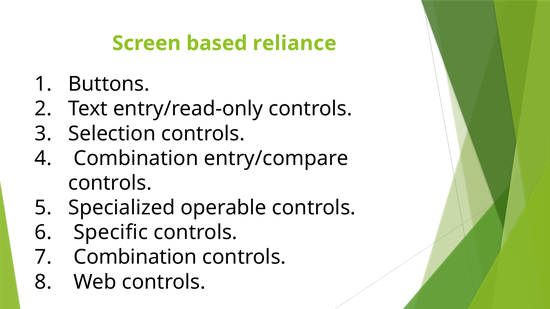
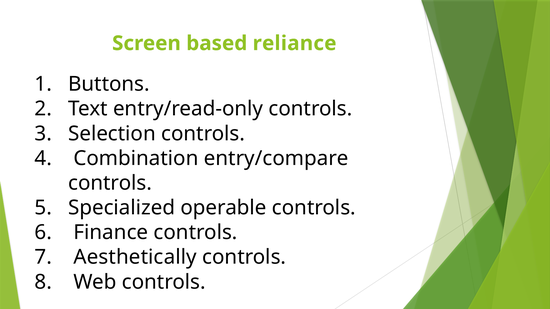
Specific: Specific -> Finance
Combination at (135, 257): Combination -> Aesthetically
